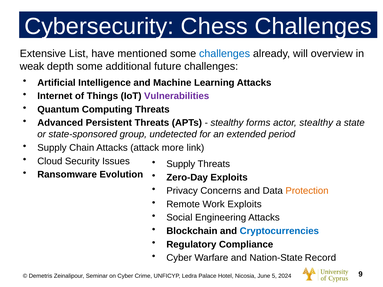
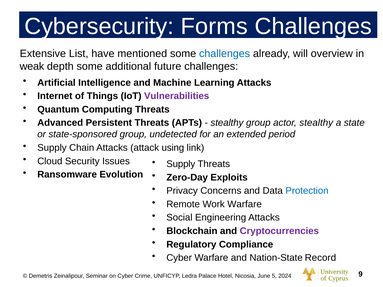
Chess: Chess -> Forms
stealthy forms: forms -> group
more: more -> using
Protection colour: orange -> blue
Work Exploits: Exploits -> Warfare
Cryptocurrencies colour: blue -> purple
